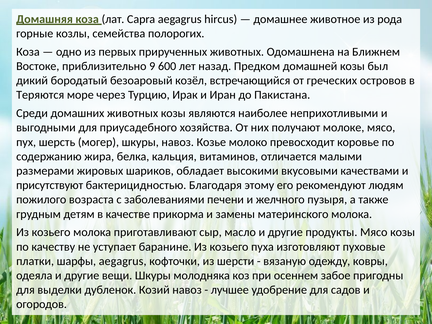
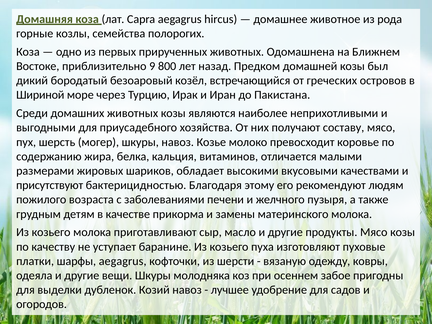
600: 600 -> 800
Теряются: Теряются -> Шириной
молоке: молоке -> составу
